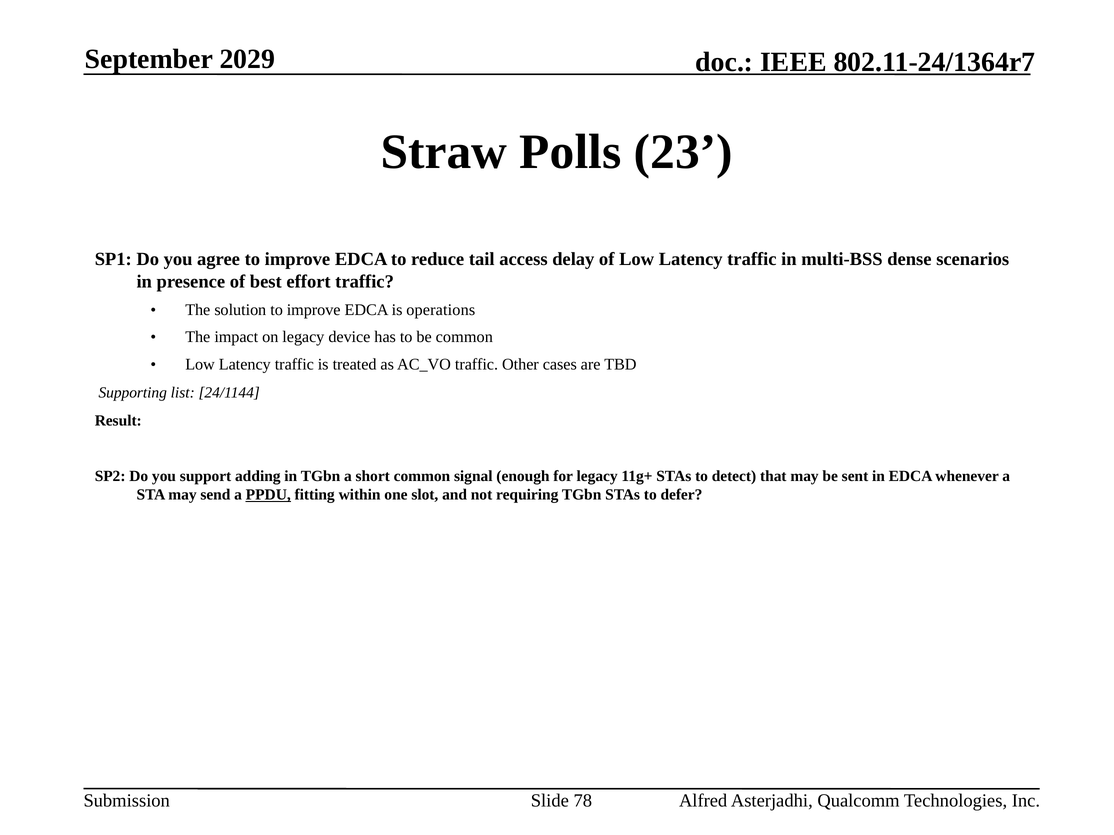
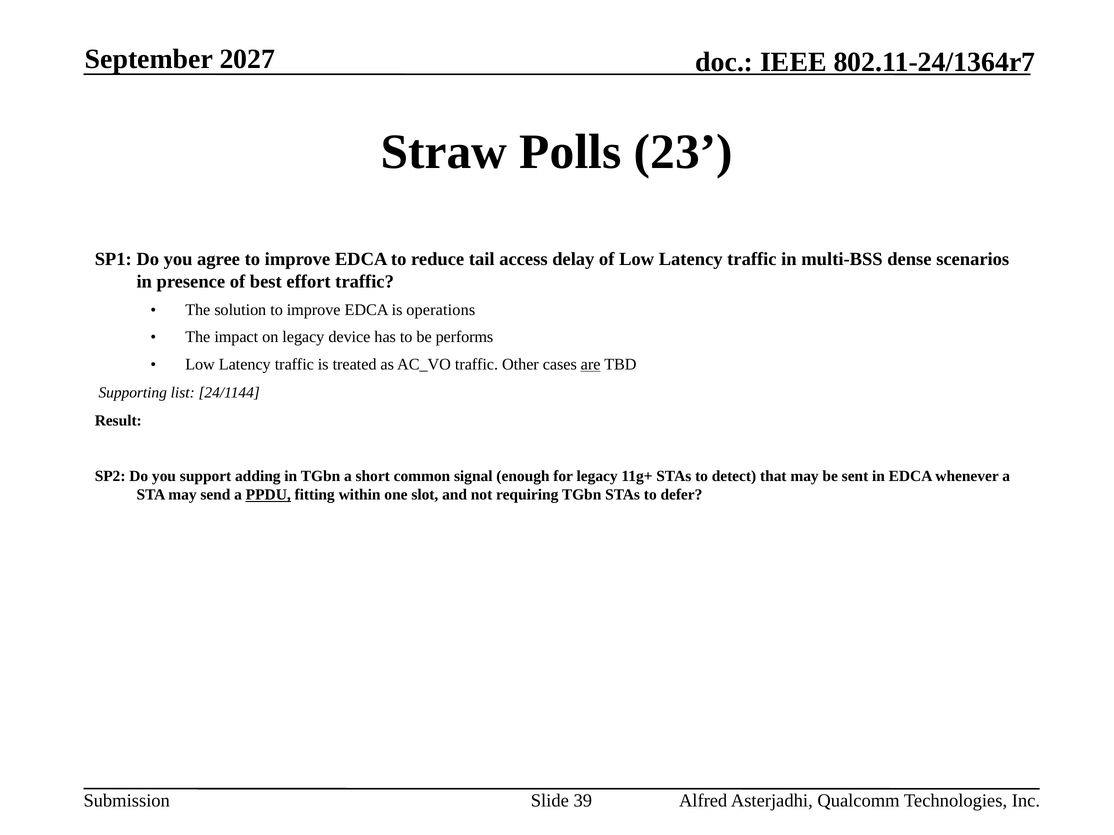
2029: 2029 -> 2027
be common: common -> performs
are underline: none -> present
78: 78 -> 39
